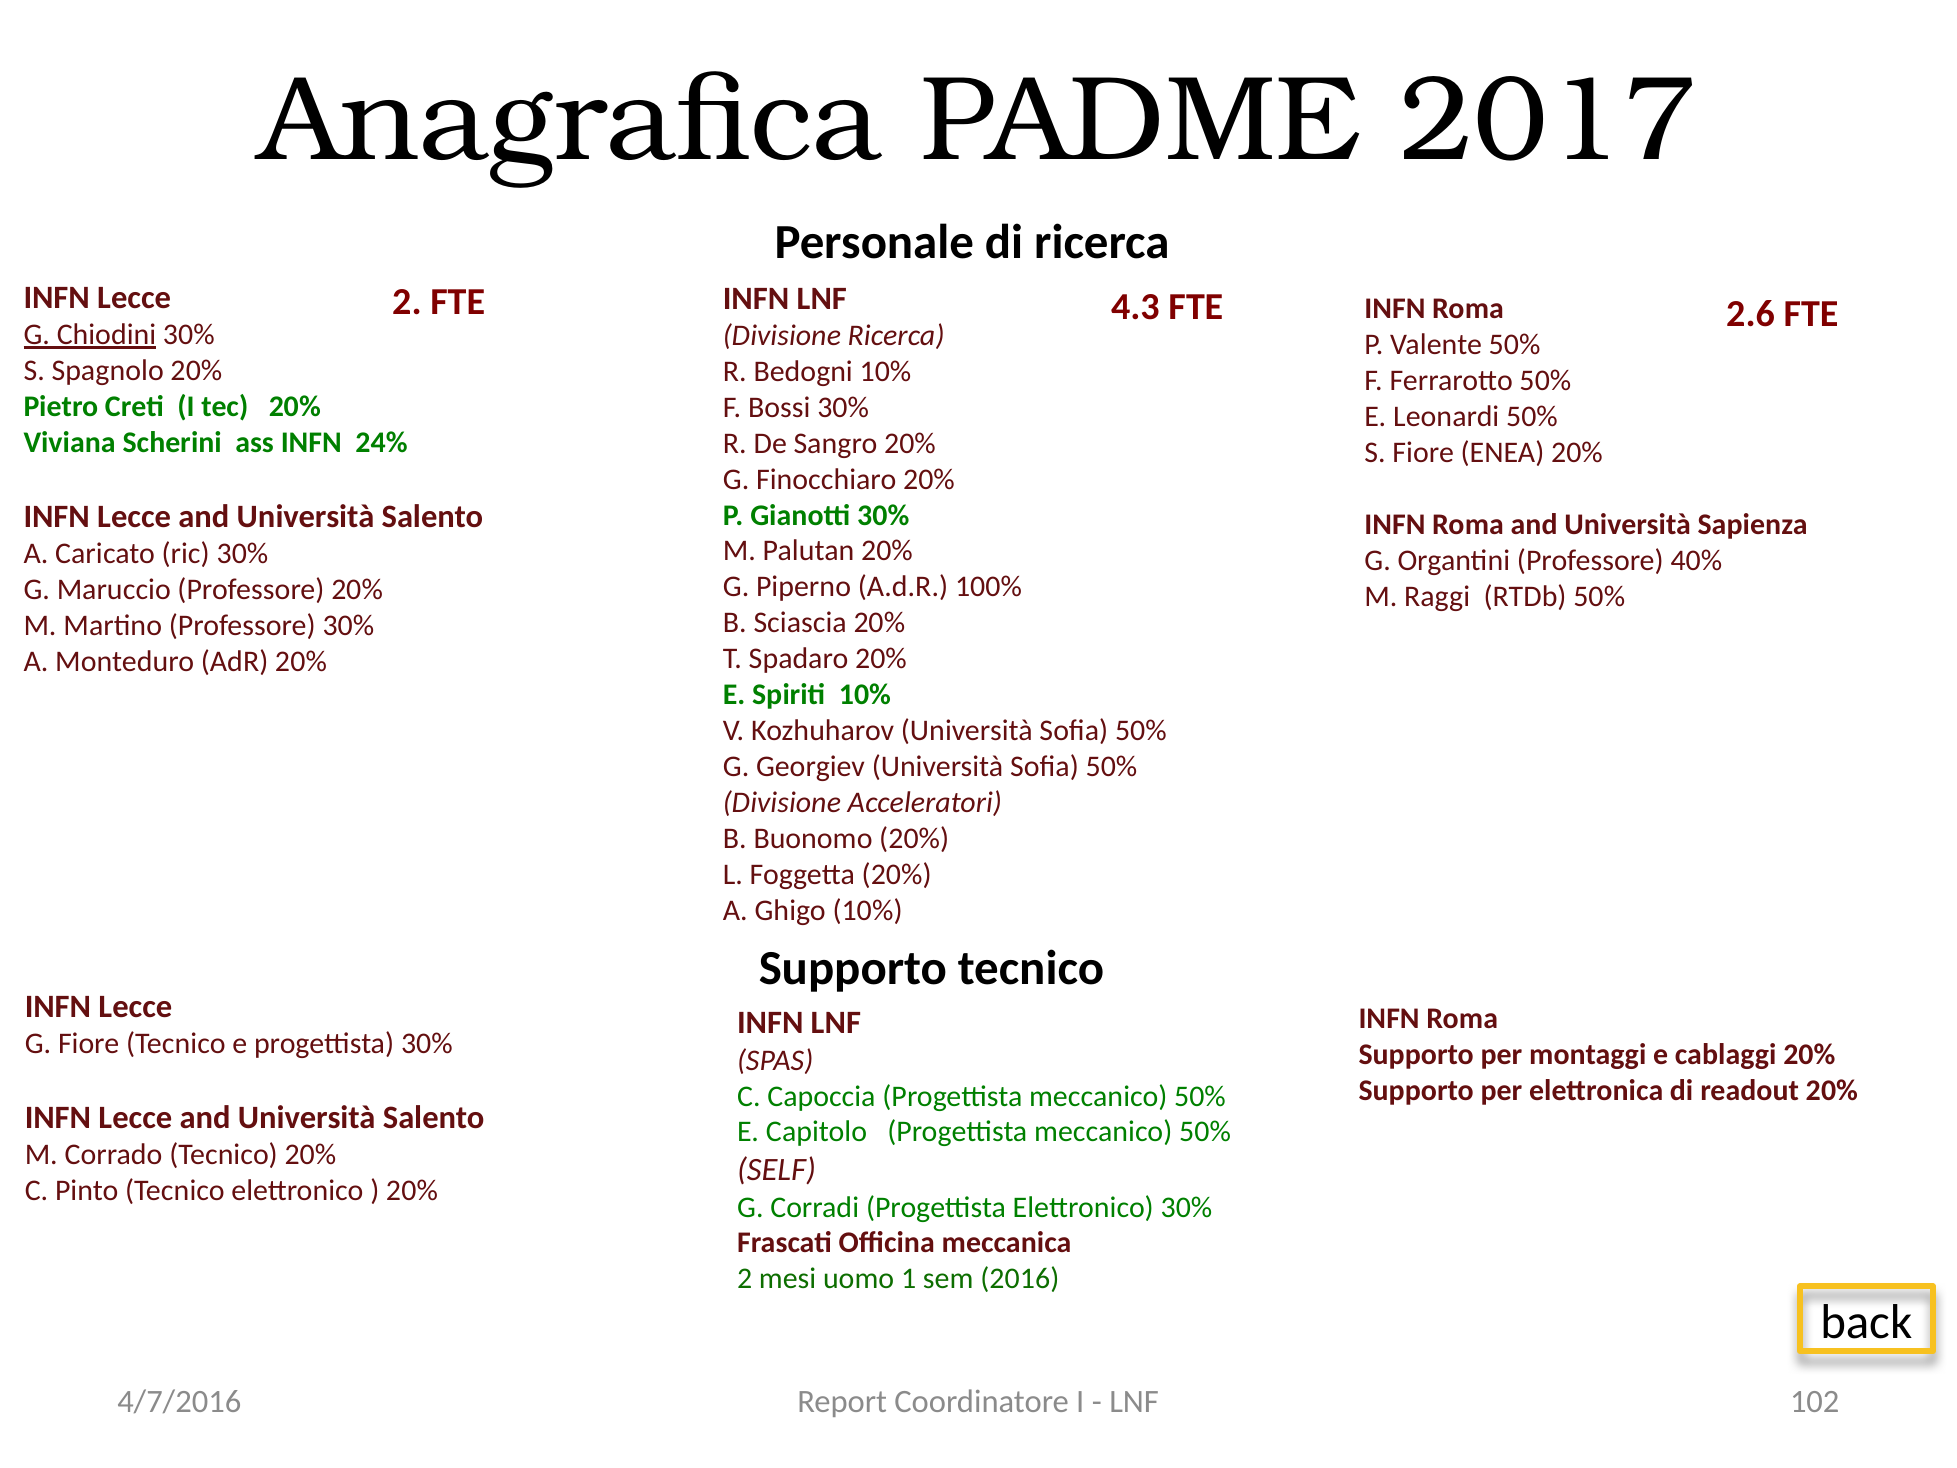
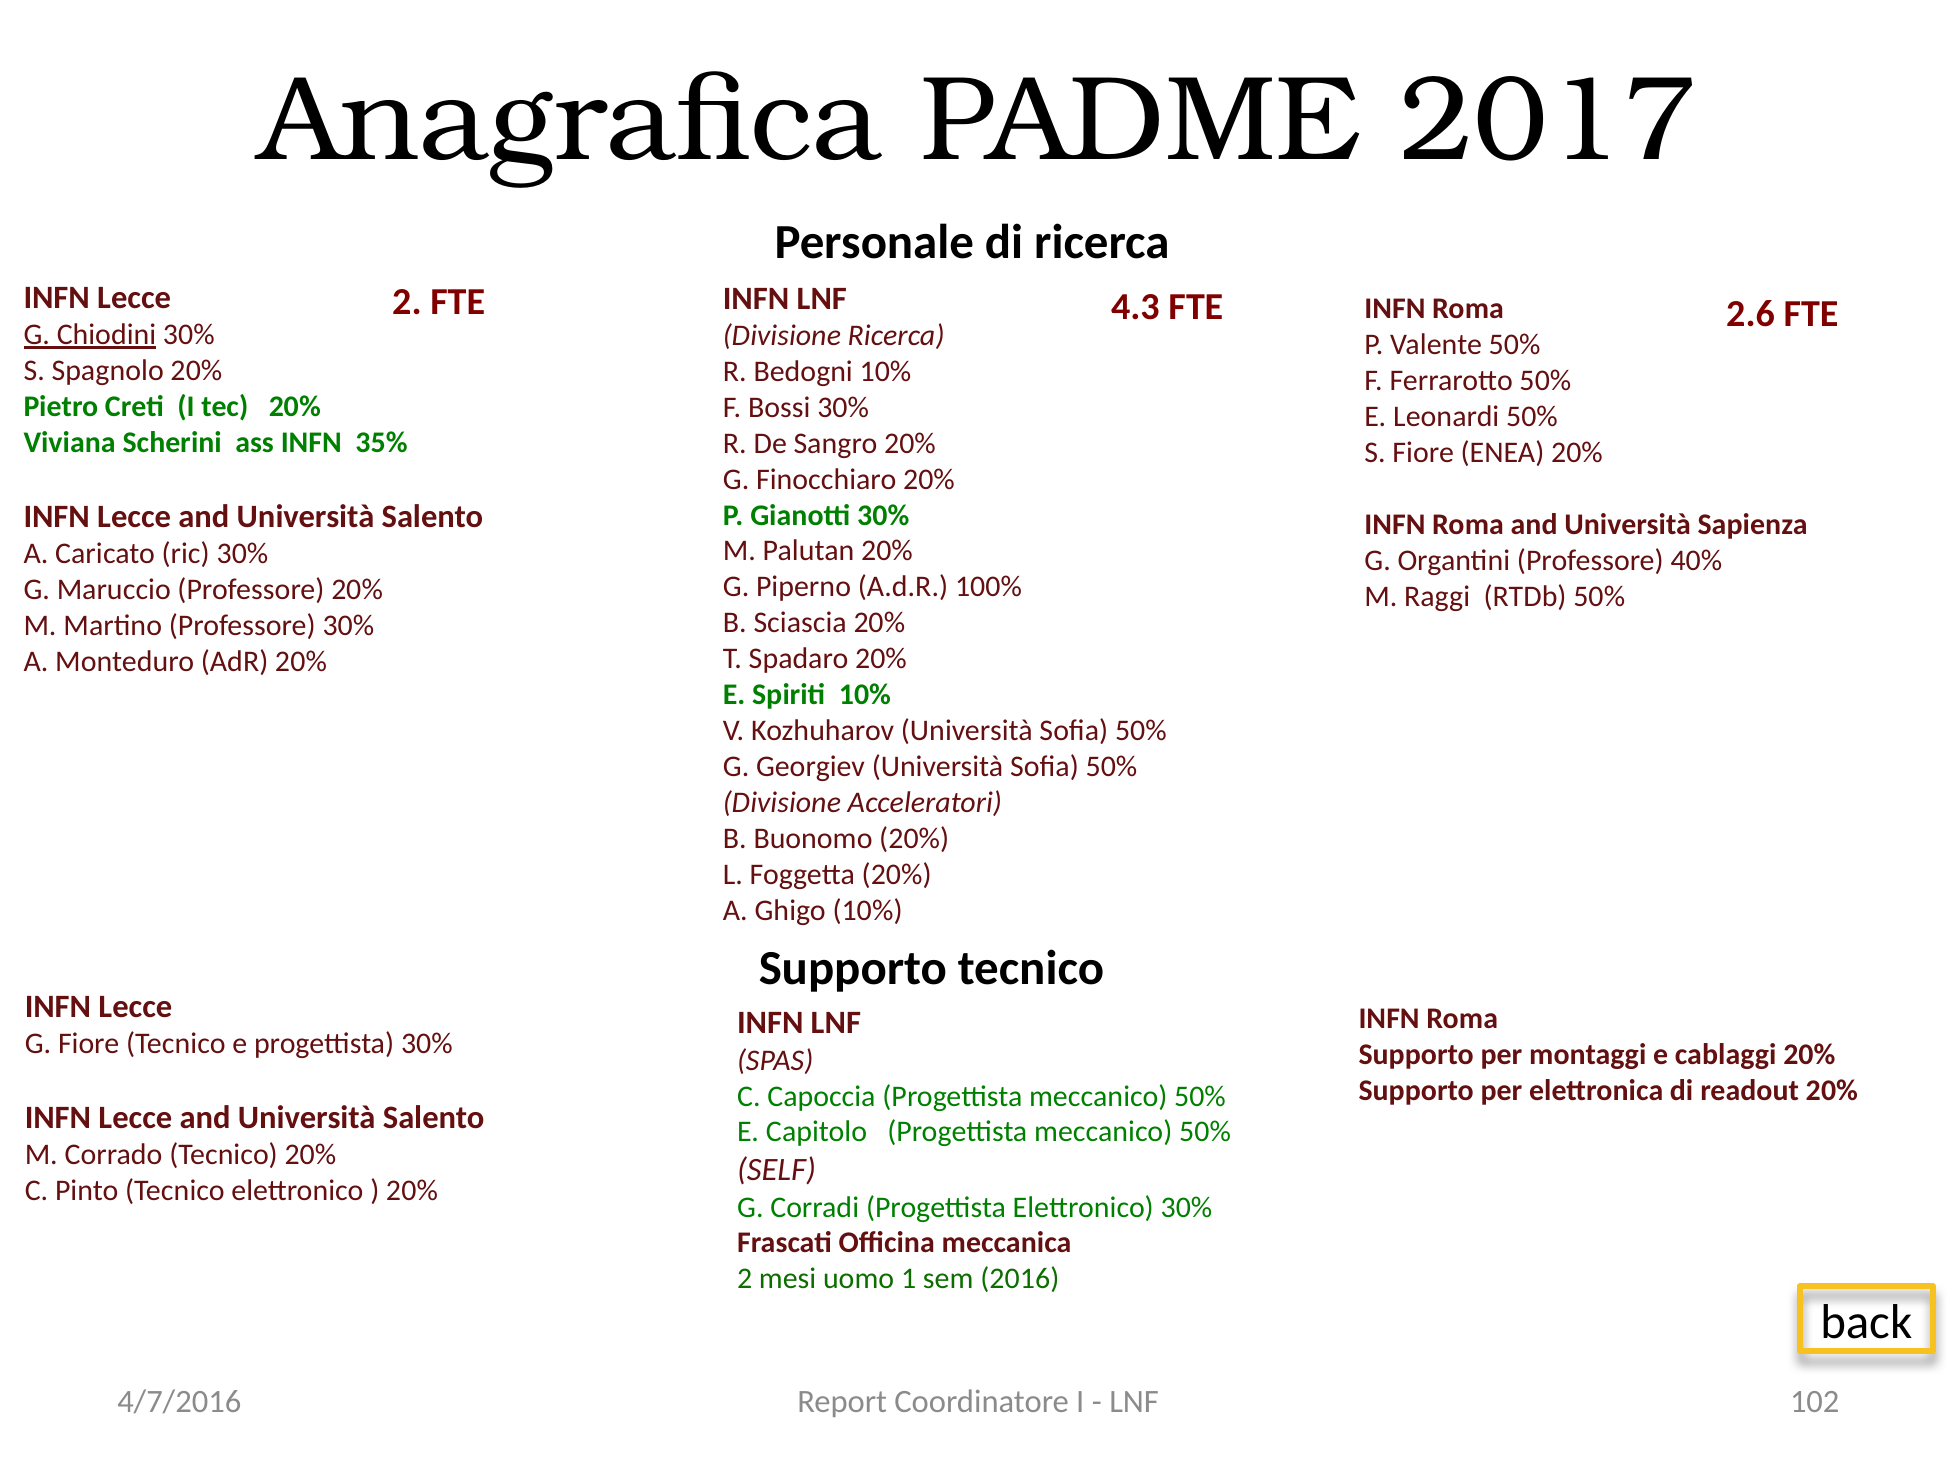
24%: 24% -> 35%
